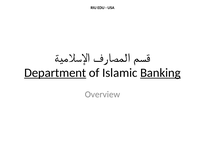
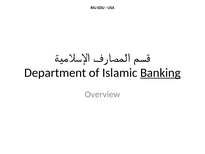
Department underline: present -> none
